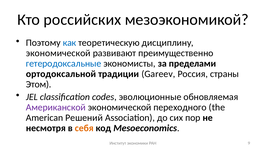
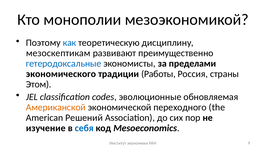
российских: российских -> монополии
экономической at (58, 53): экономической -> мезоскептикам
ортодоксальной: ортодоксальной -> экономического
Gareev: Gareev -> Работы
Американской colour: purple -> orange
несмотря: несмотря -> изучение
себя colour: orange -> blue
